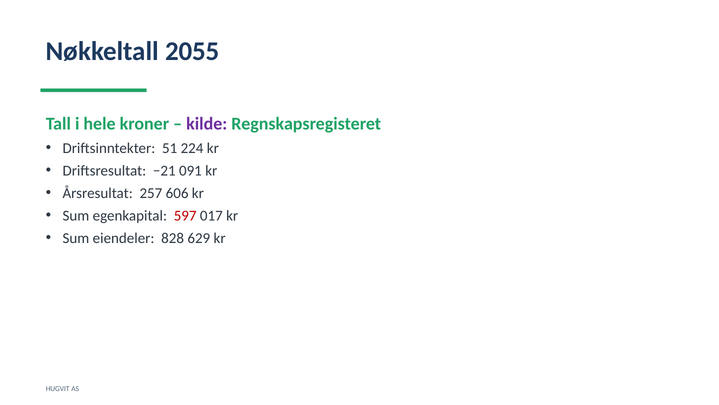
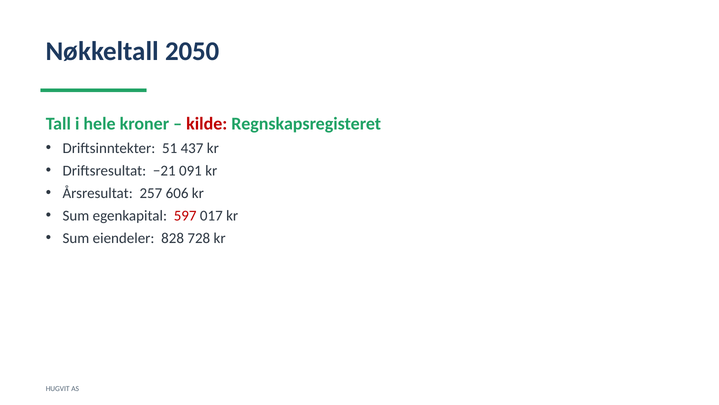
2055: 2055 -> 2050
kilde colour: purple -> red
224: 224 -> 437
629: 629 -> 728
